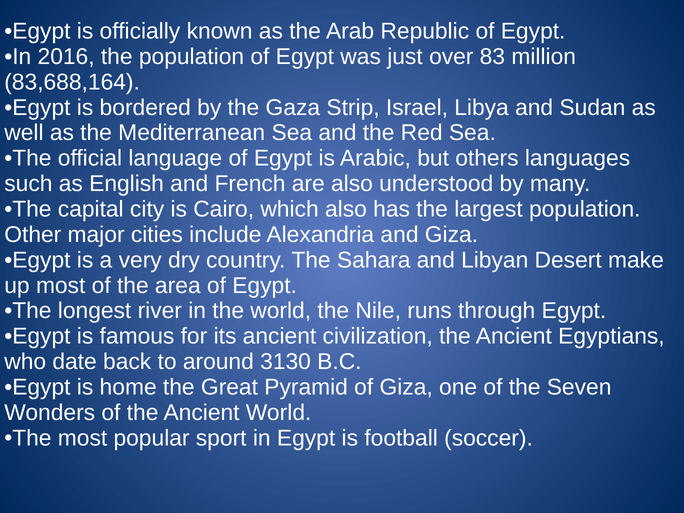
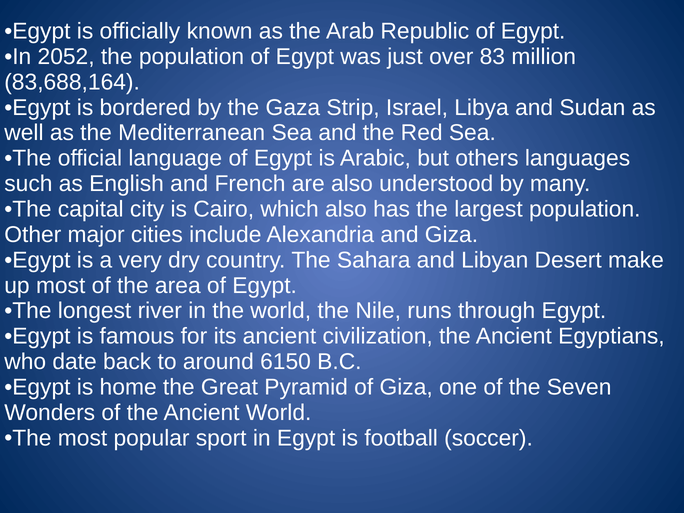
2016: 2016 -> 2052
3130: 3130 -> 6150
